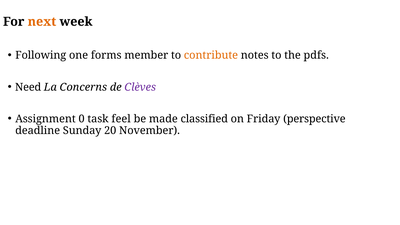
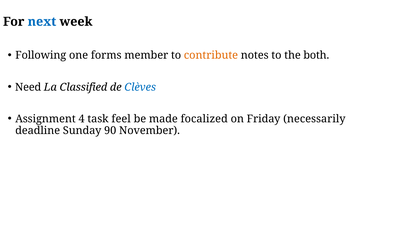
next colour: orange -> blue
pdfs: pdfs -> both
Concerns: Concerns -> Classified
Clèves colour: purple -> blue
0: 0 -> 4
classified: classified -> focalized
perspective: perspective -> necessarily
20: 20 -> 90
